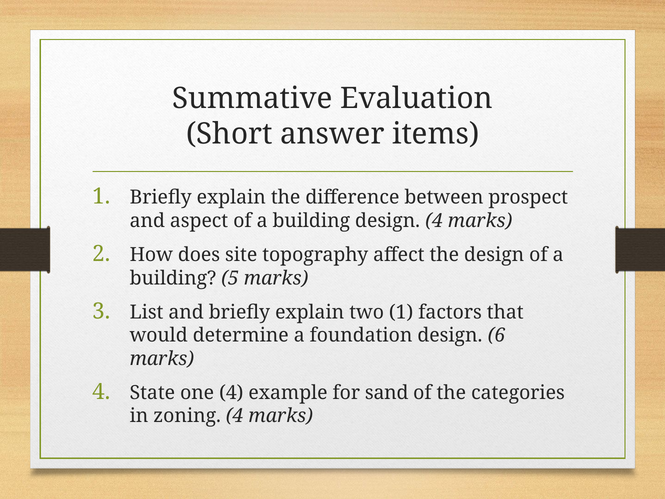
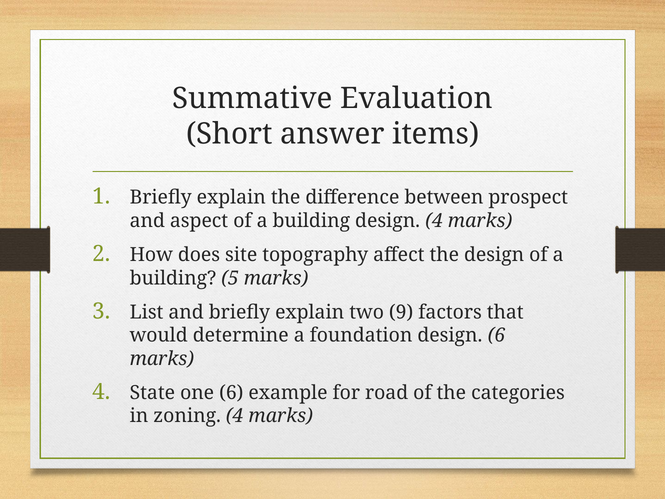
two 1: 1 -> 9
one 4: 4 -> 6
sand: sand -> road
